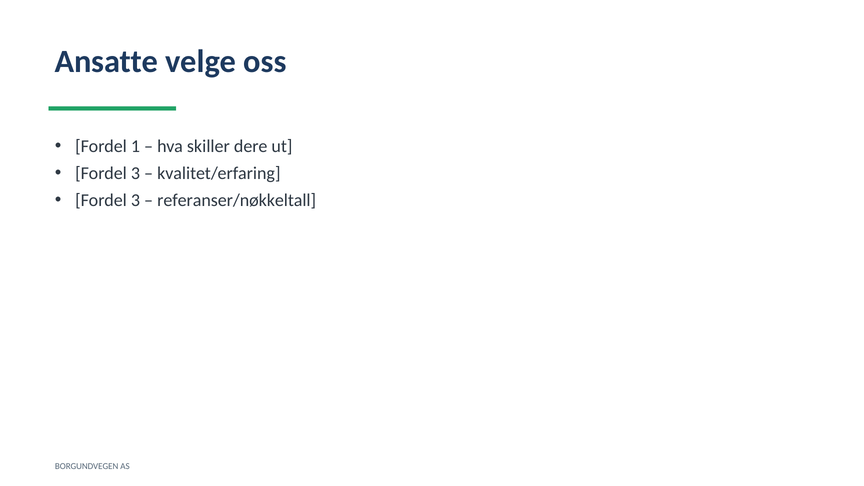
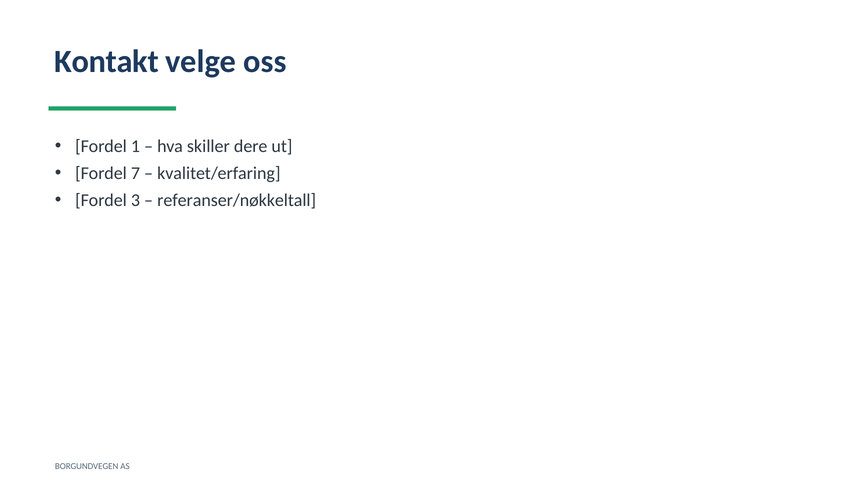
Ansatte: Ansatte -> Kontakt
3 at (135, 173): 3 -> 7
